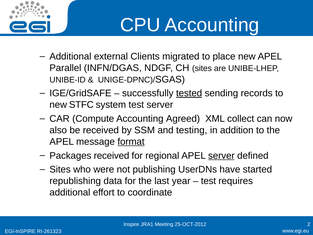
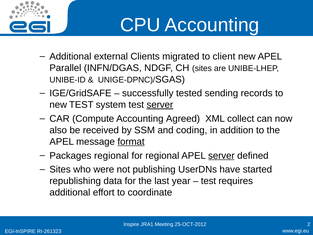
place: place -> client
tested underline: present -> none
new STFC: STFC -> TEST
server at (160, 105) underline: none -> present
testing: testing -> coding
Packages received: received -> regional
